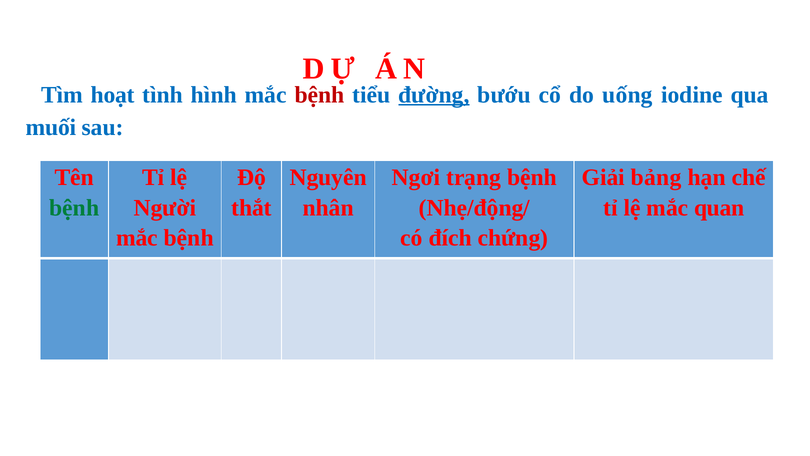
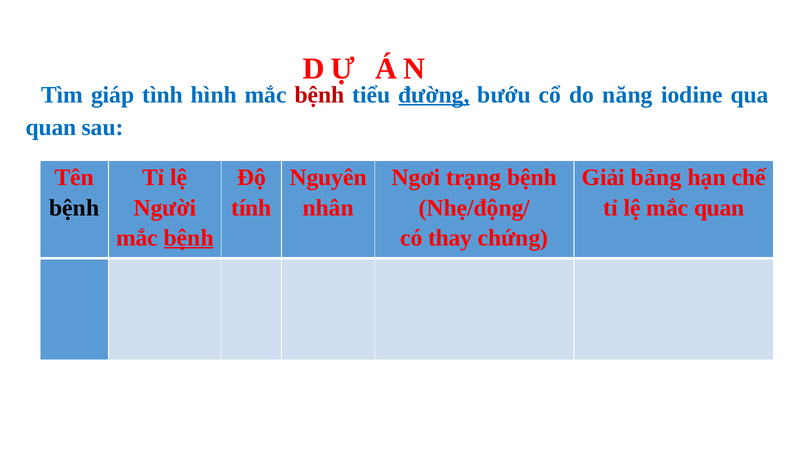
hoạt: hoạt -> giáp
uống: uống -> năng
muối at (51, 127): muối -> quan
bệnh at (74, 208) colour: green -> black
thắt: thắt -> tính
bệnh at (189, 238) underline: none -> present
đích: đích -> thay
